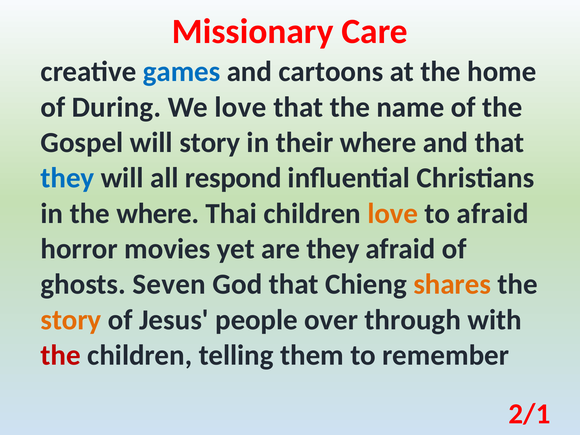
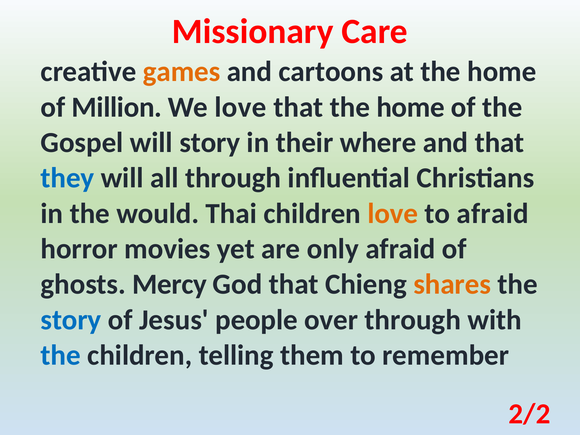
games colour: blue -> orange
During: During -> Million
that the name: name -> home
all respond: respond -> through
the where: where -> would
are they: they -> only
Seven: Seven -> Mercy
story at (71, 320) colour: orange -> blue
the at (61, 355) colour: red -> blue
2/1: 2/1 -> 2/2
